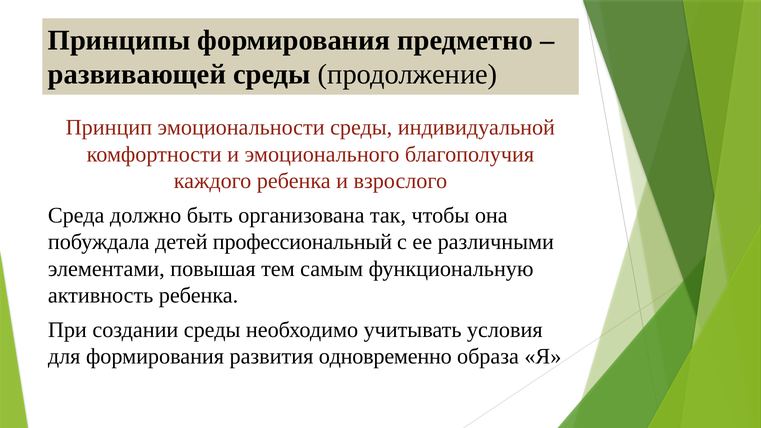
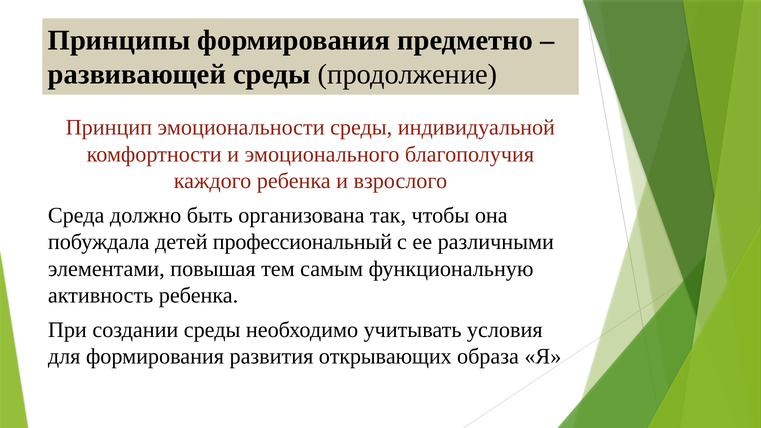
одновременно: одновременно -> открывающих
